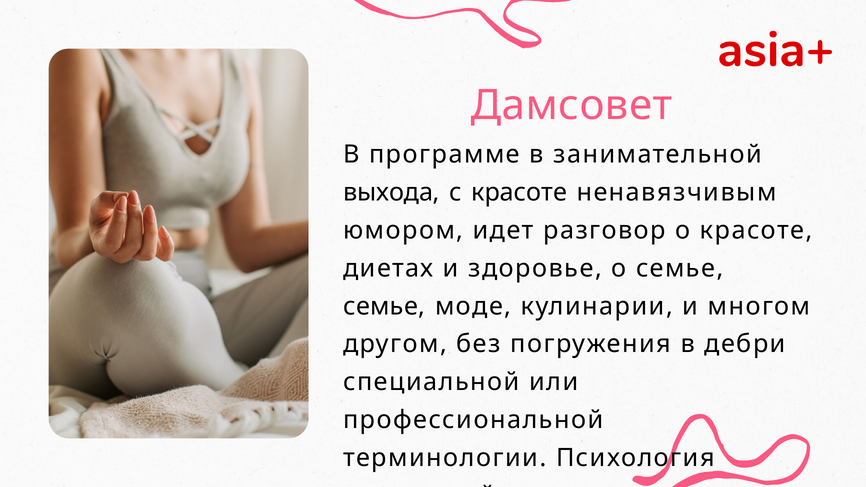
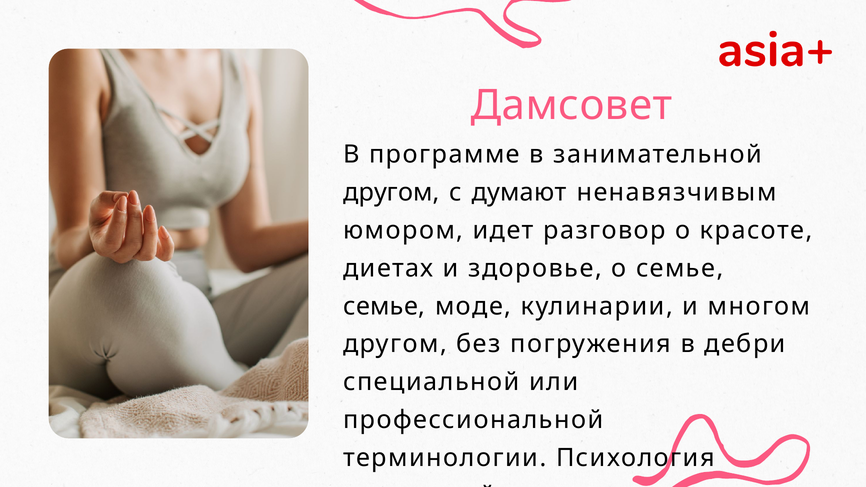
выхода at (391, 193): выхода -> другом
с красоте: красоте -> думают
